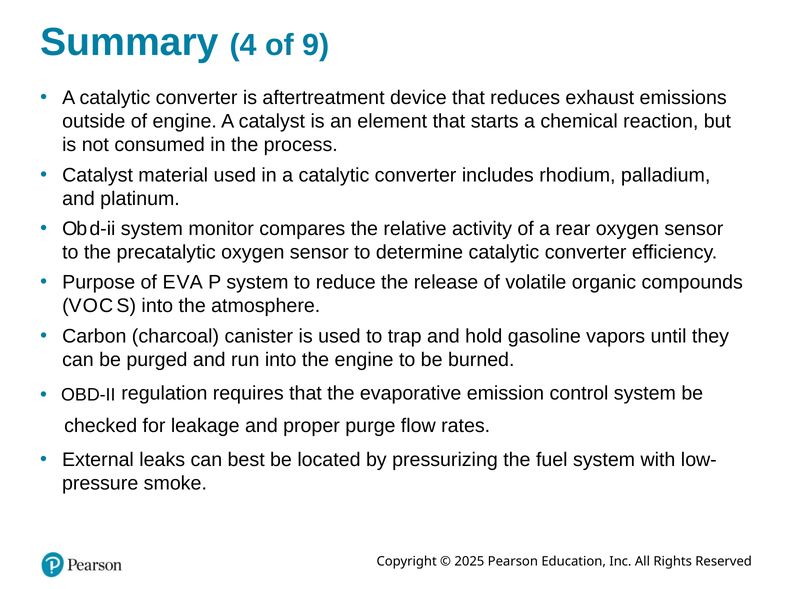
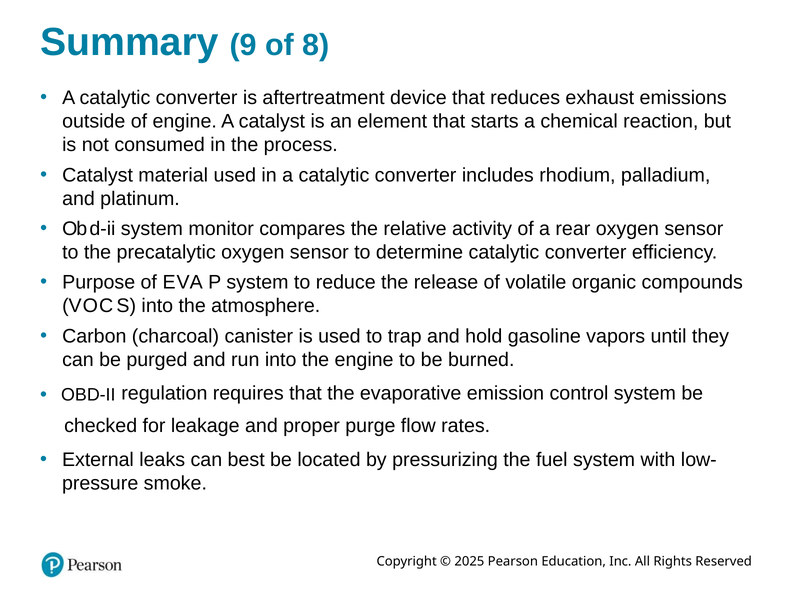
4: 4 -> 9
9: 9 -> 8
